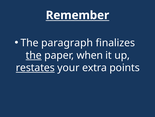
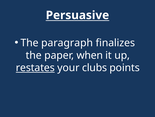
Remember: Remember -> Persuasive
the at (34, 55) underline: present -> none
extra: extra -> clubs
